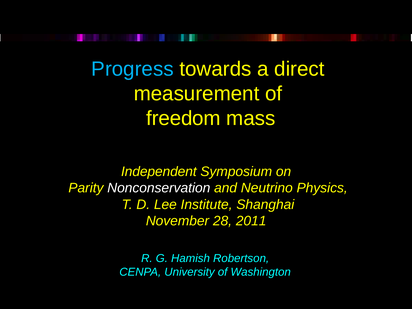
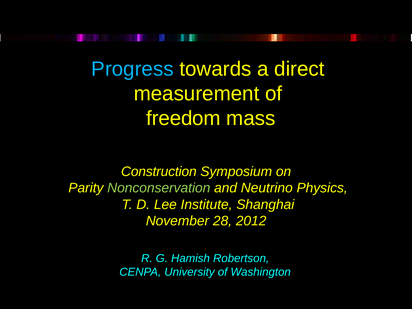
Independent: Independent -> Construction
Nonconservation colour: white -> light green
2011: 2011 -> 2012
